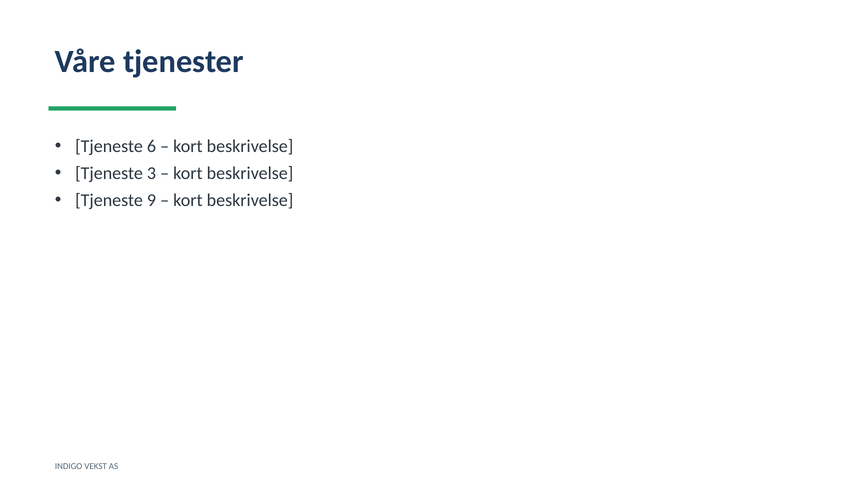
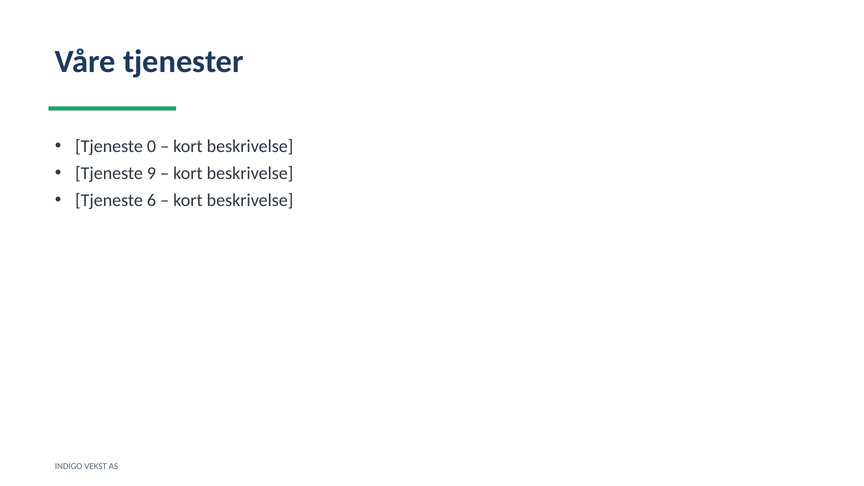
6: 6 -> 0
3: 3 -> 9
9: 9 -> 6
